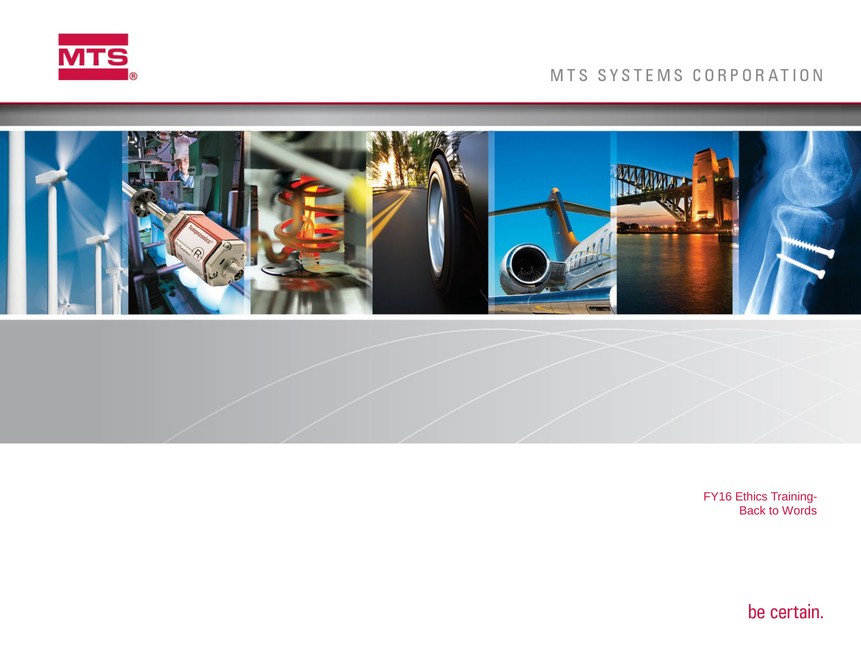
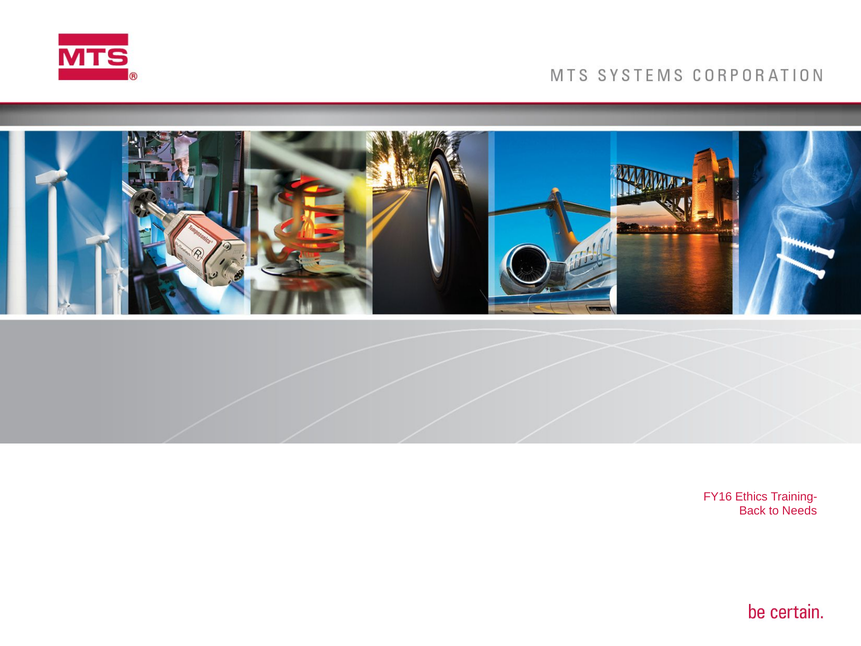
Words: Words -> Needs
